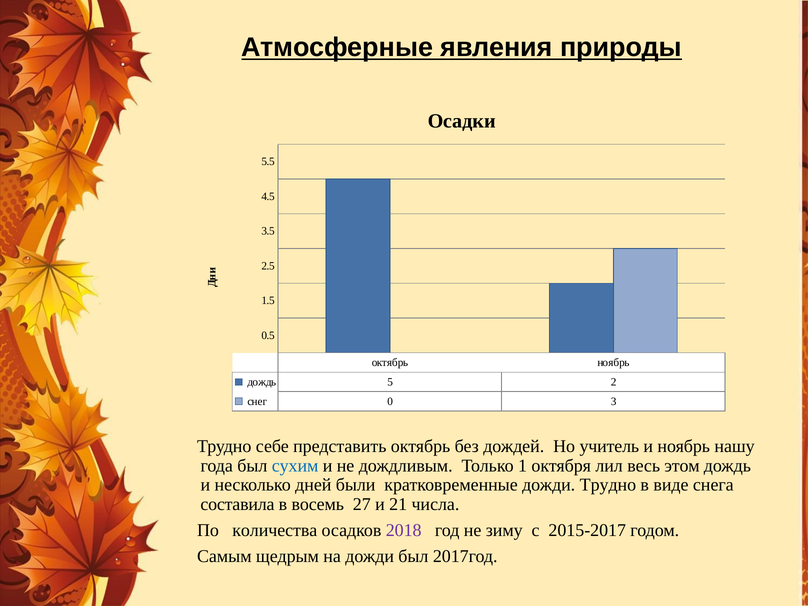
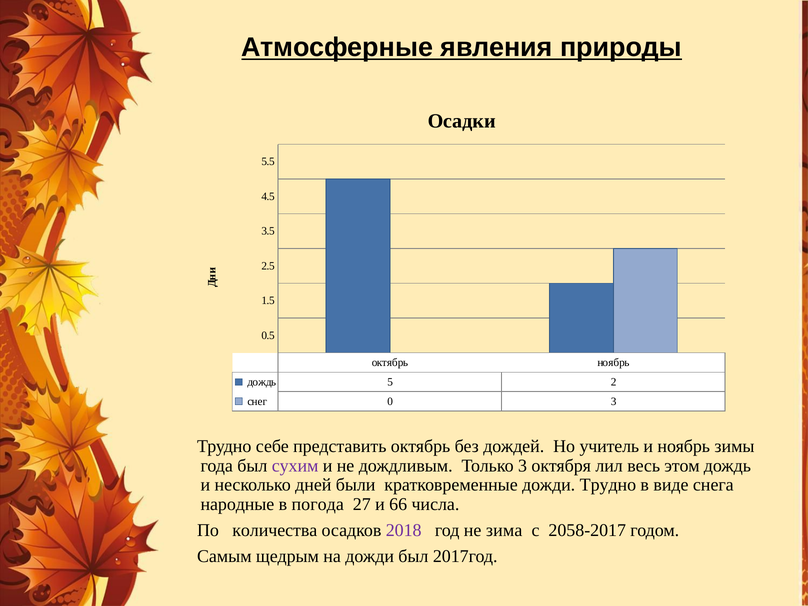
нашу: нашу -> зимы
сухим colour: blue -> purple
Только 1: 1 -> 3
составила: составила -> народные
восемь: восемь -> погода
21: 21 -> 66
зиму: зиму -> зима
2015-2017: 2015-2017 -> 2058-2017
